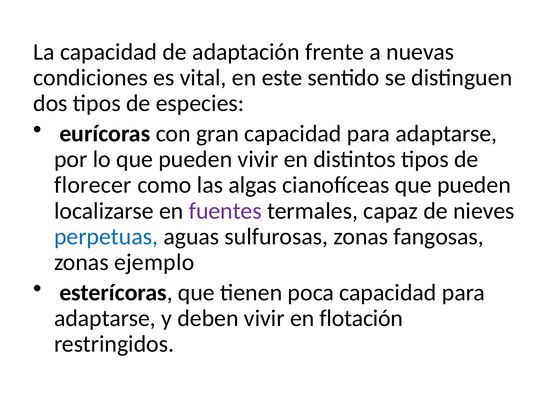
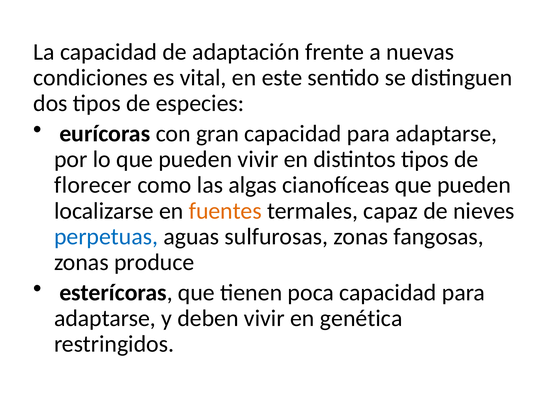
fuentes colour: purple -> orange
ejemplo: ejemplo -> produce
flotación: flotación -> genética
